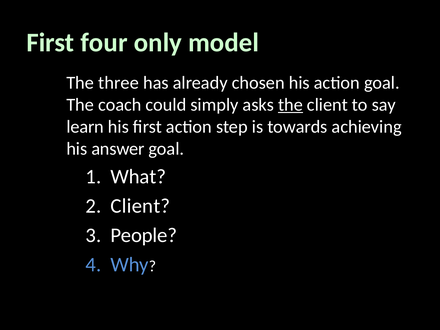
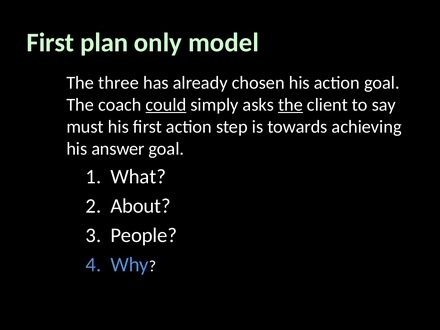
four: four -> plan
could underline: none -> present
learn: learn -> must
Client at (140, 206): Client -> About
